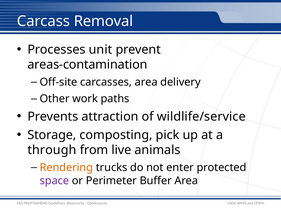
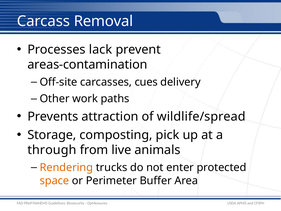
unit: unit -> lack
carcasses area: area -> cues
wildlife/service: wildlife/service -> wildlife/spread
space colour: purple -> orange
